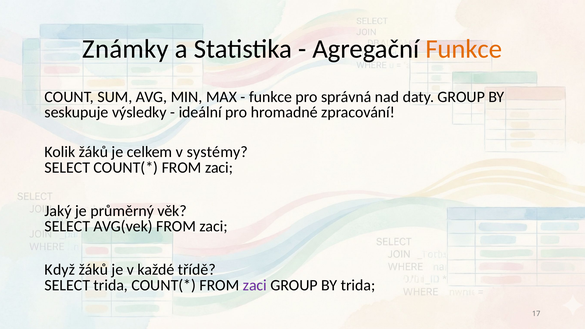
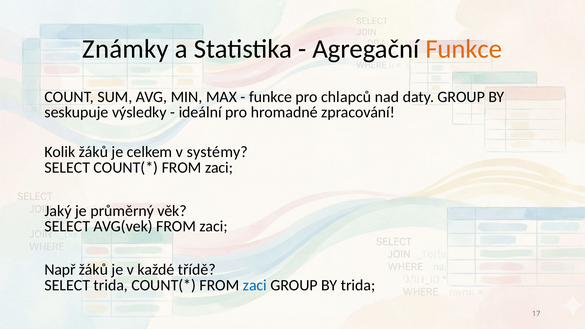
správná: správná -> chlapců
Když: Když -> Např
zaci at (255, 285) colour: purple -> blue
